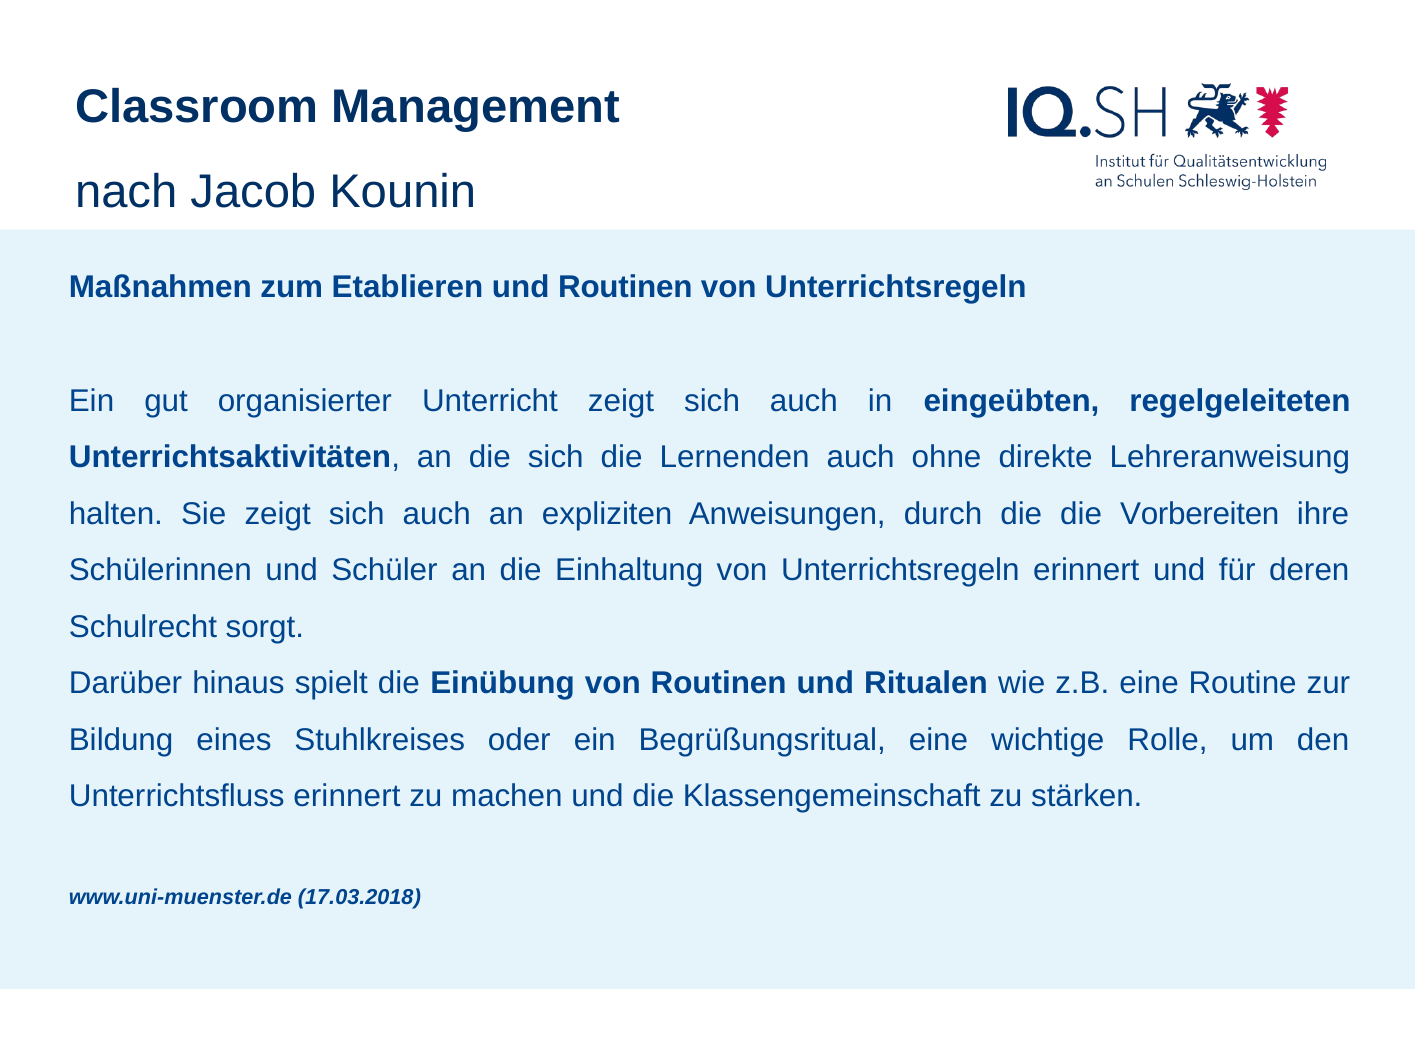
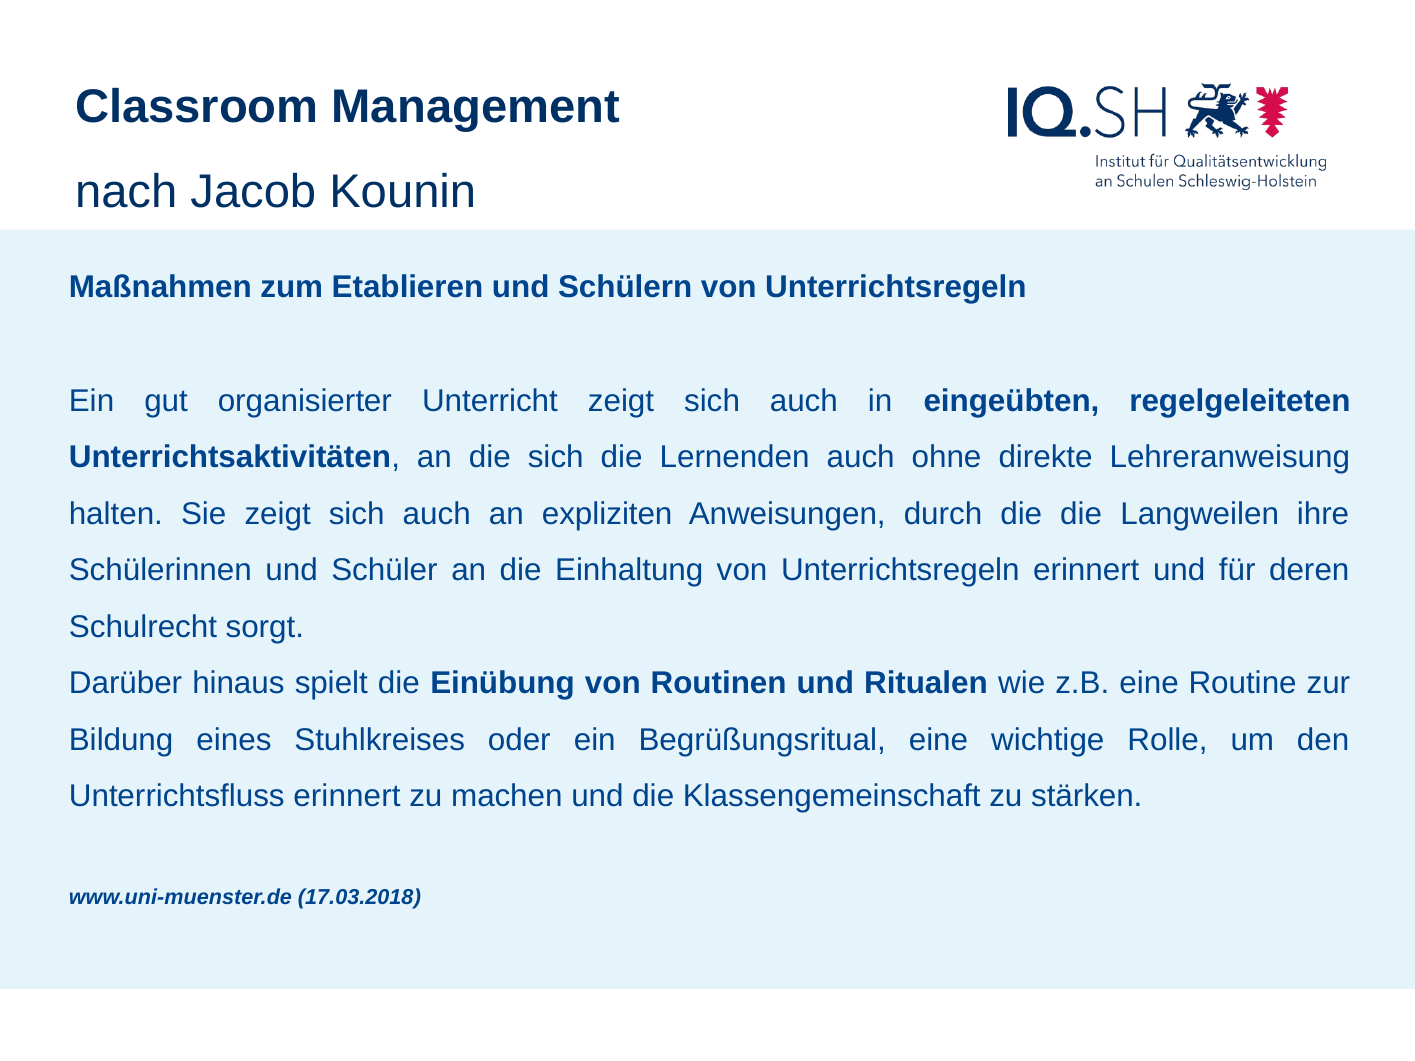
und Routinen: Routinen -> Schülern
Vorbereiten: Vorbereiten -> Langweilen
